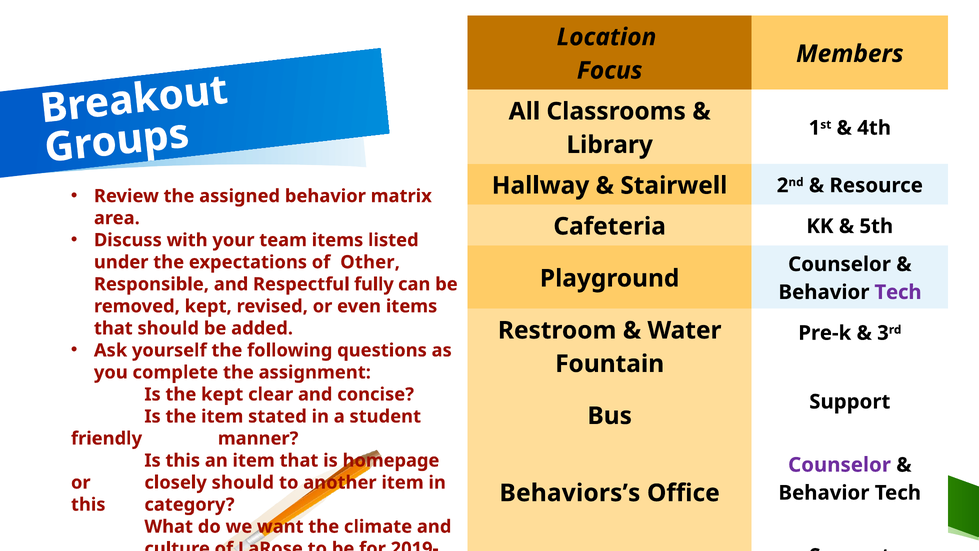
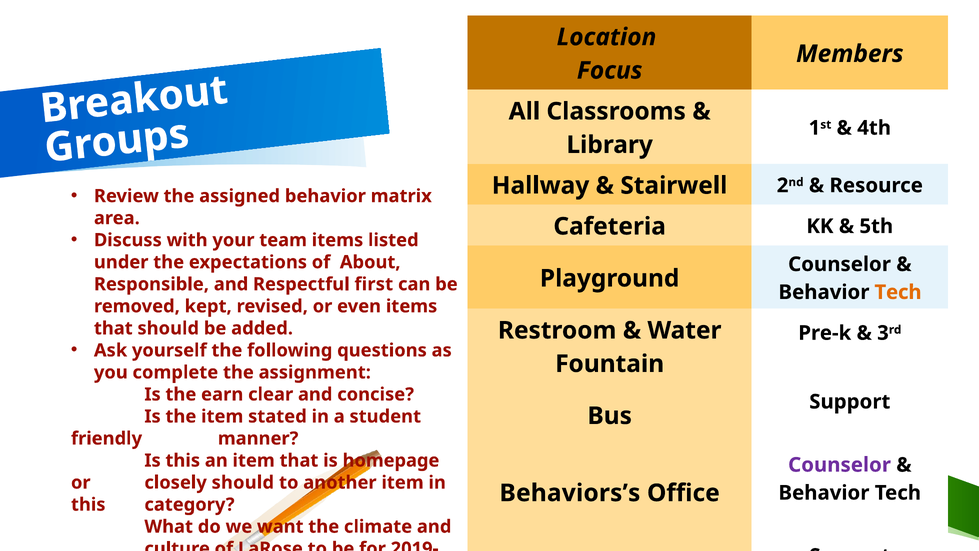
Other: Other -> About
fully: fully -> first
Tech at (898, 292) colour: purple -> orange
the kept: kept -> earn
